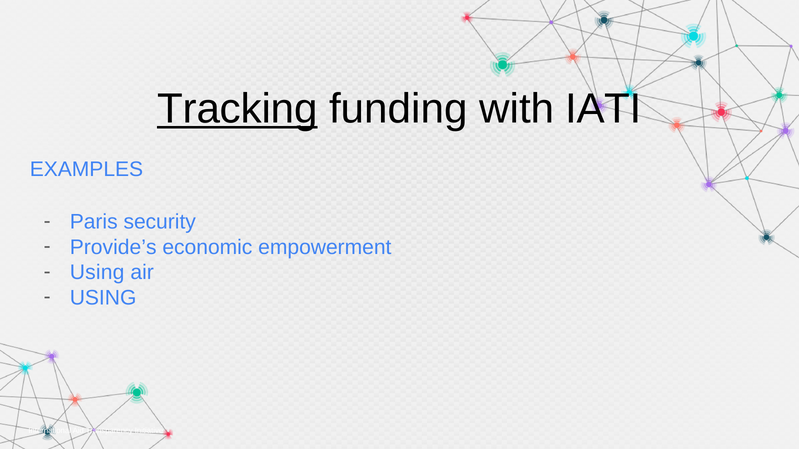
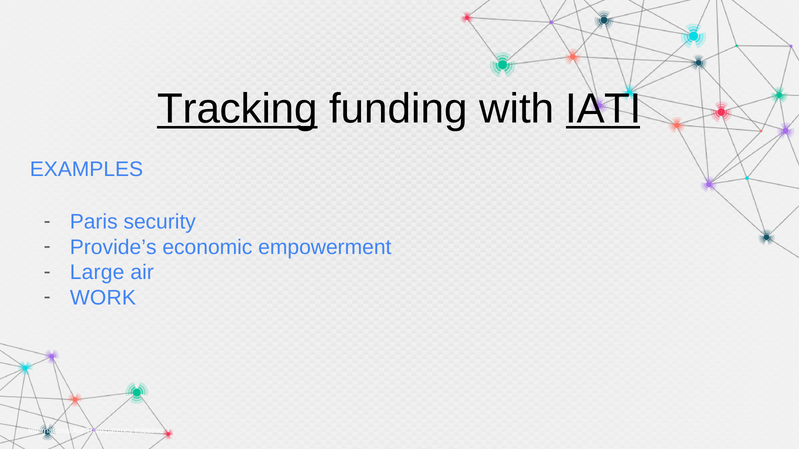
IATI underline: none -> present
Using at (97, 273): Using -> Large
USING at (103, 298): USING -> WORK
